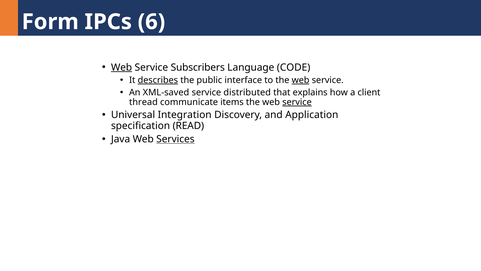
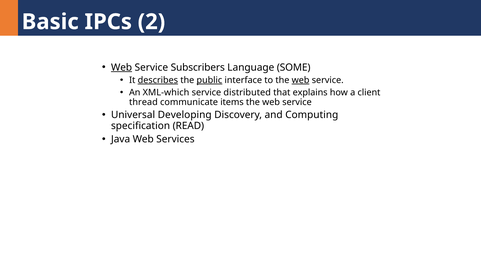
Form: Form -> Basic
6: 6 -> 2
CODE: CODE -> SOME
public underline: none -> present
XML-saved: XML-saved -> XML-which
service at (297, 102) underline: present -> none
Integration: Integration -> Developing
Application: Application -> Computing
Services underline: present -> none
